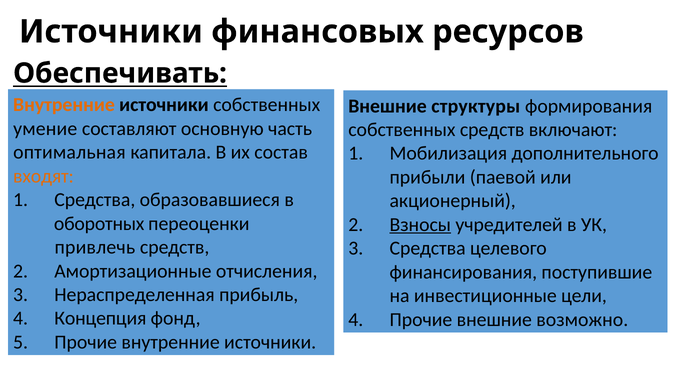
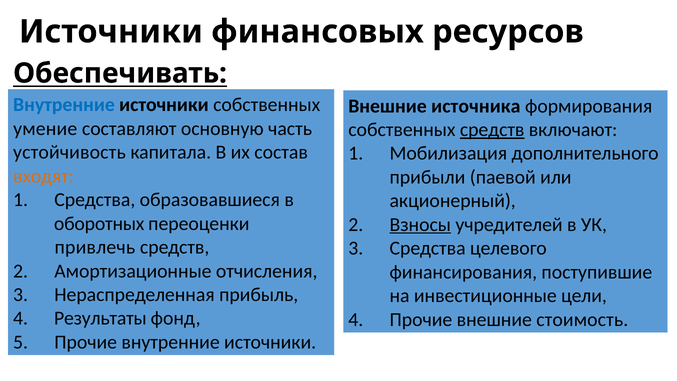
Внутренние at (64, 105) colour: orange -> blue
структуры: структуры -> источника
средств at (492, 130) underline: none -> present
оптимальная: оптимальная -> устойчивость
Концепция: Концепция -> Результаты
возможно: возможно -> стоимость
